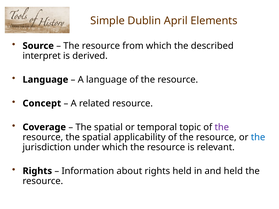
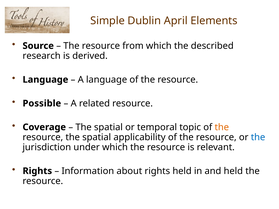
interpret: interpret -> research
Concept: Concept -> Possible
the at (222, 127) colour: purple -> orange
